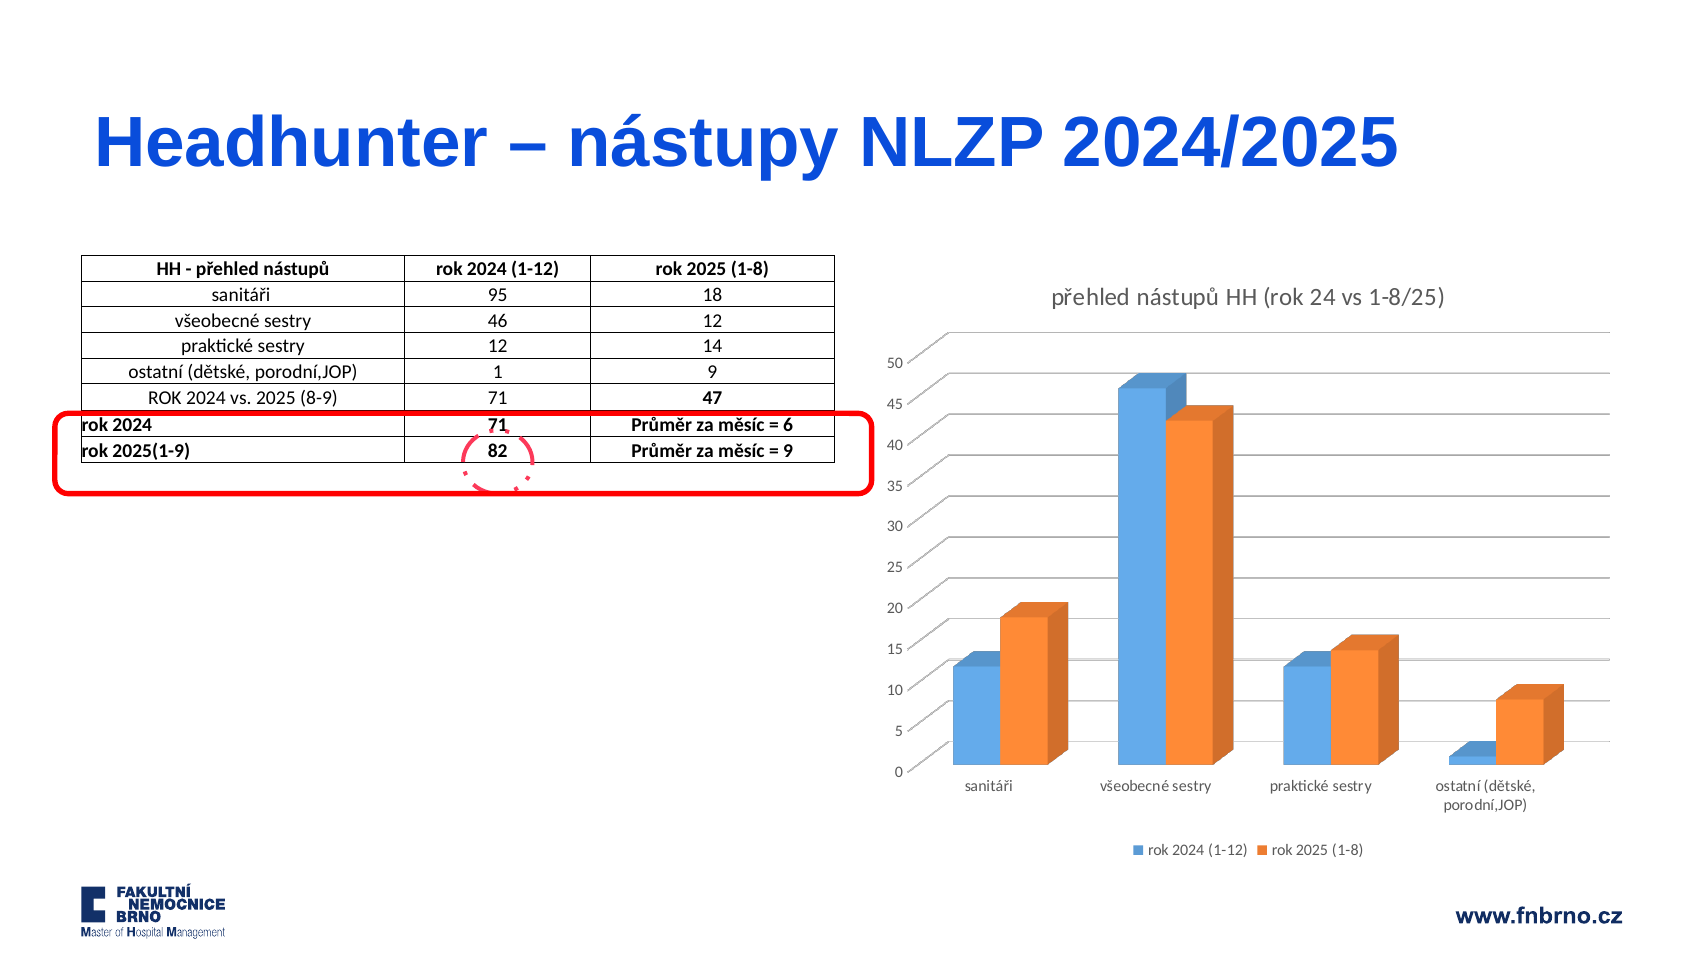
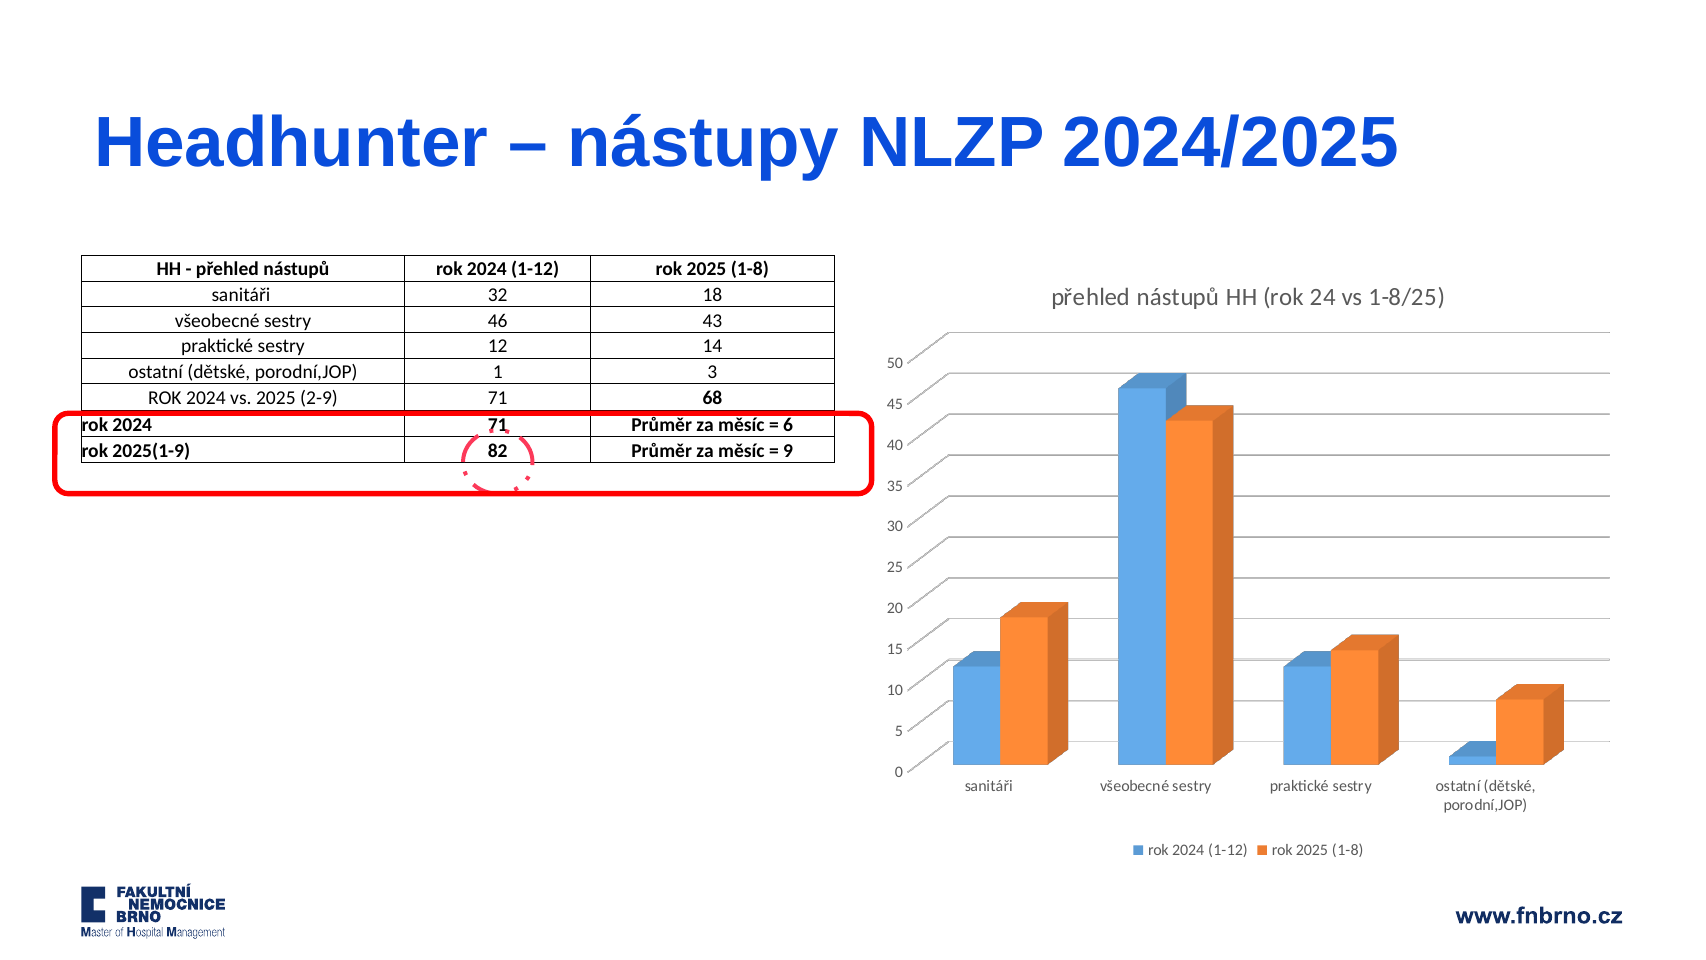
95: 95 -> 32
46 12: 12 -> 43
1 9: 9 -> 3
8-9: 8-9 -> 2-9
47: 47 -> 68
